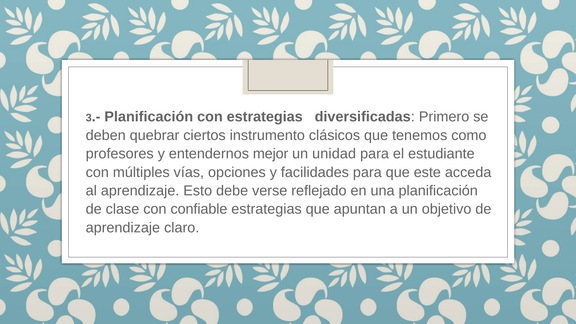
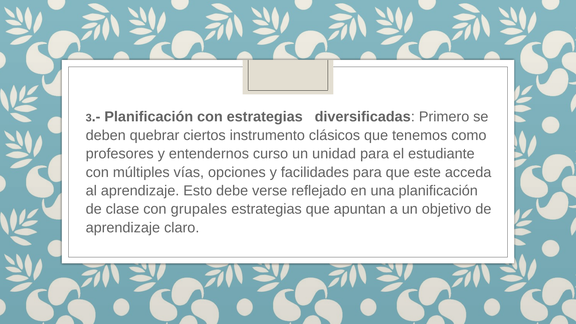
mejor: mejor -> curso
confiable: confiable -> grupales
